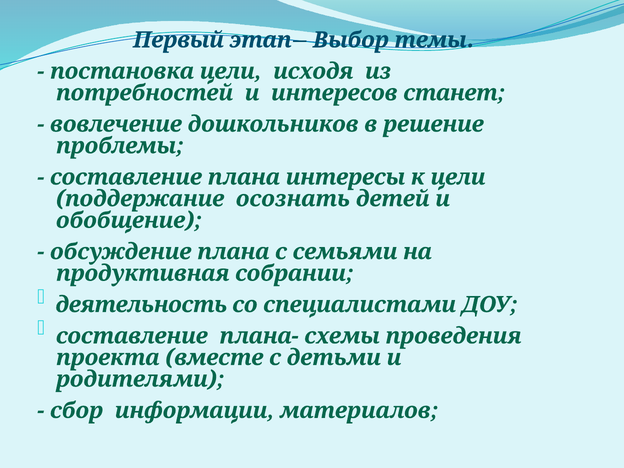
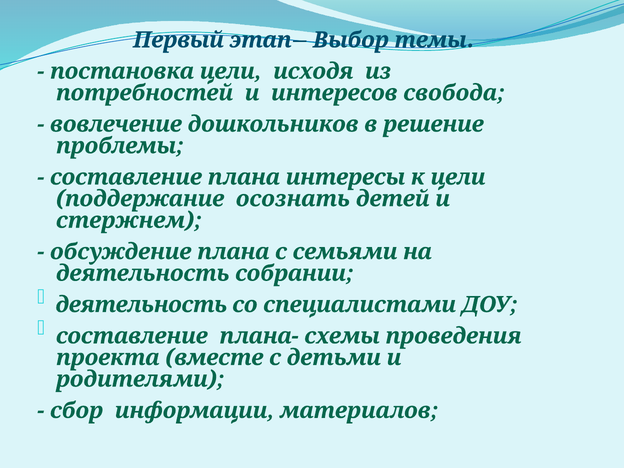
станет: станет -> свобода
обобщение: обобщение -> стержнем
продуктивная at (143, 273): продуктивная -> деятельность
